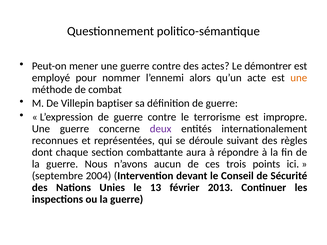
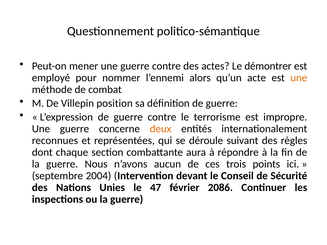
baptiser: baptiser -> position
deux colour: purple -> orange
13: 13 -> 47
2013: 2013 -> 2086
